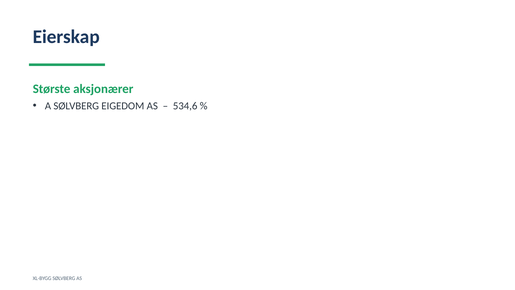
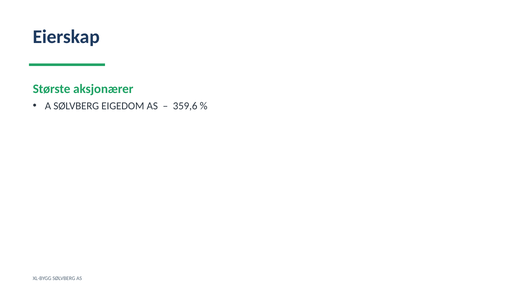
534,6: 534,6 -> 359,6
